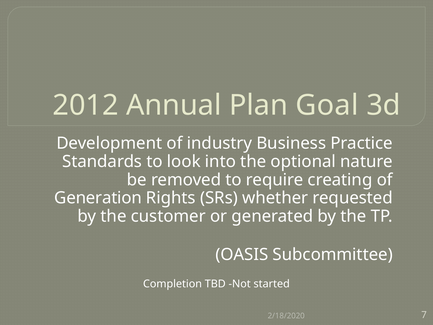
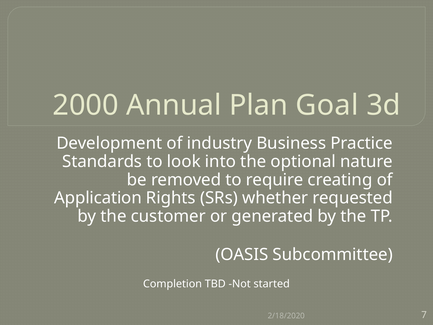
2012: 2012 -> 2000
Generation: Generation -> Application
